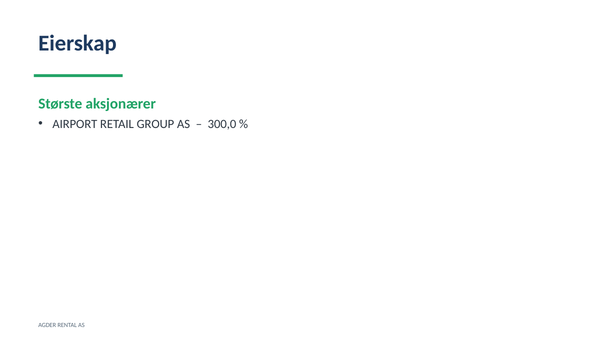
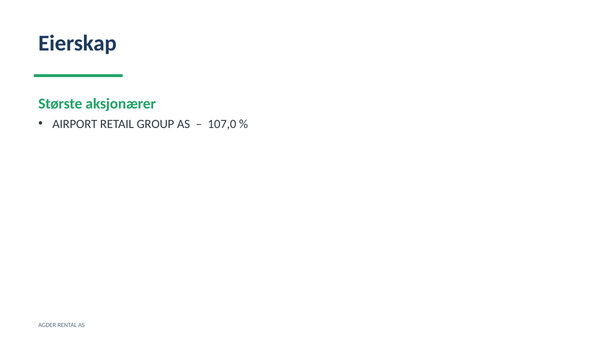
300,0: 300,0 -> 107,0
